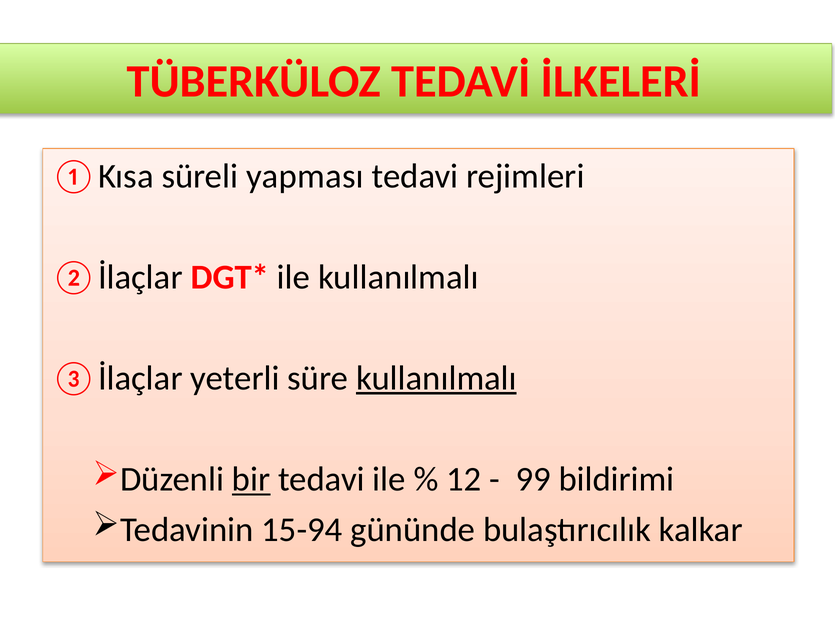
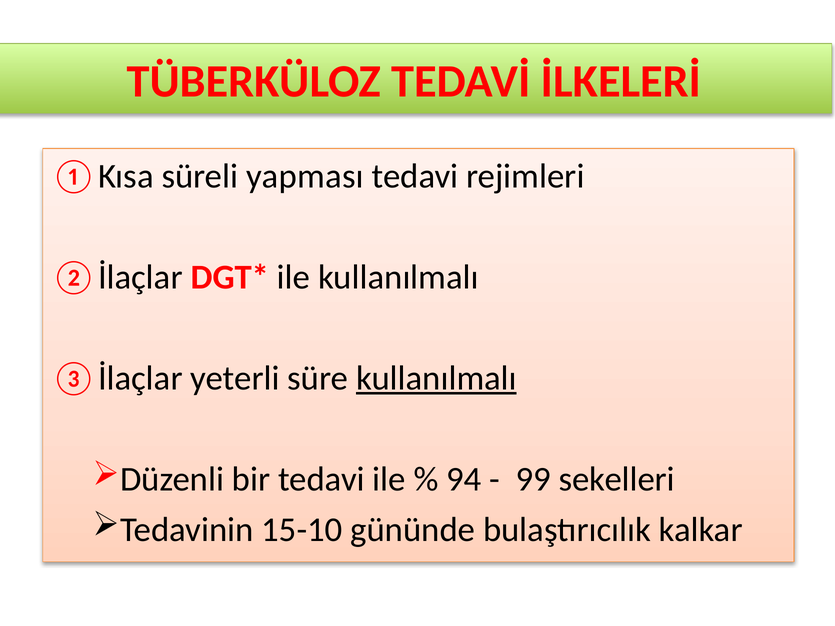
bir underline: present -> none
12: 12 -> 94
bildirimi: bildirimi -> sekelleri
15-94: 15-94 -> 15-10
